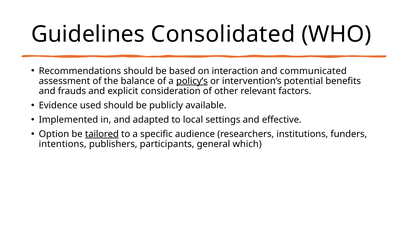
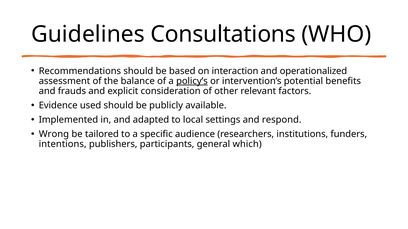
Consolidated: Consolidated -> Consultations
communicated: communicated -> operationalized
effective: effective -> respond
Option: Option -> Wrong
tailored underline: present -> none
